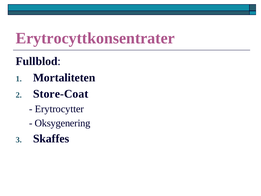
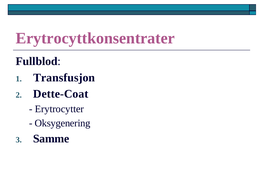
Mortaliteten: Mortaliteten -> Transfusjon
Store-Coat: Store-Coat -> Dette-Coat
Skaffes: Skaffes -> Samme
